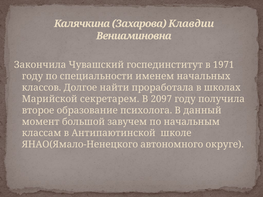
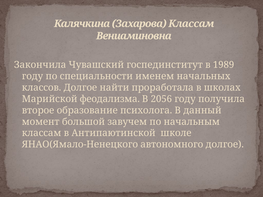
Захарова Клавдии: Клавдии -> Классам
1971: 1971 -> 1989
секретарем: секретарем -> феодализма
2097: 2097 -> 2056
автономного округе: округе -> долгое
